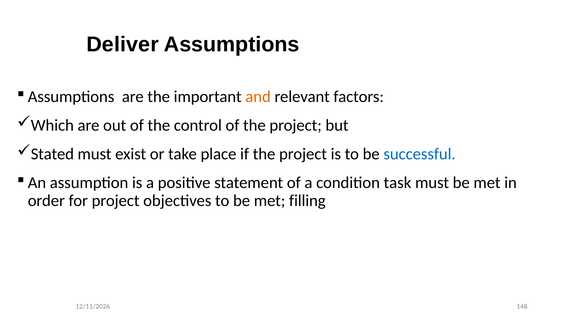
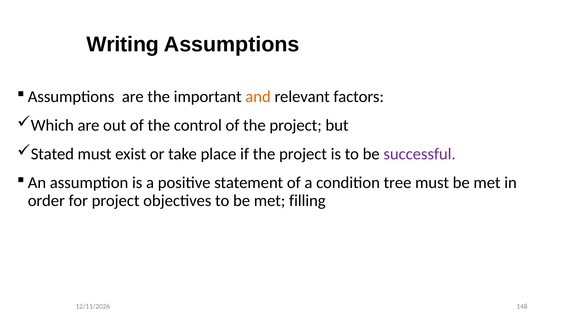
Deliver: Deliver -> Writing
successful colour: blue -> purple
task: task -> tree
